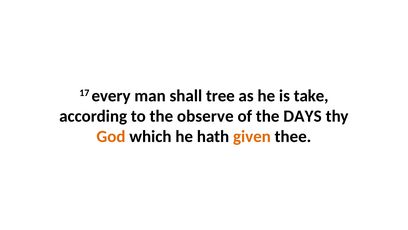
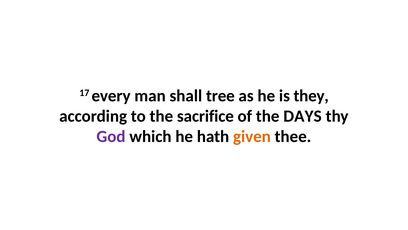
take: take -> they
observe: observe -> sacrifice
God colour: orange -> purple
